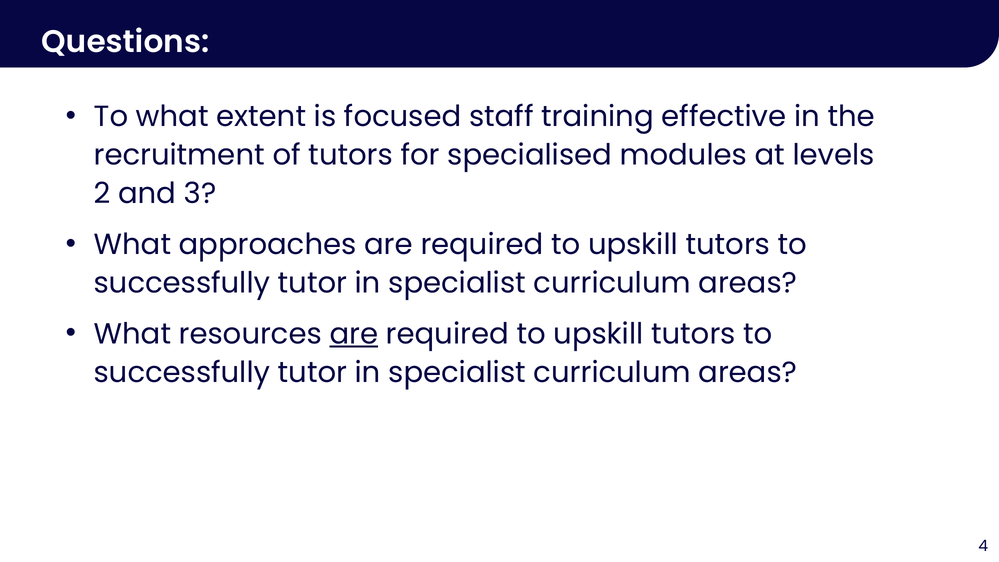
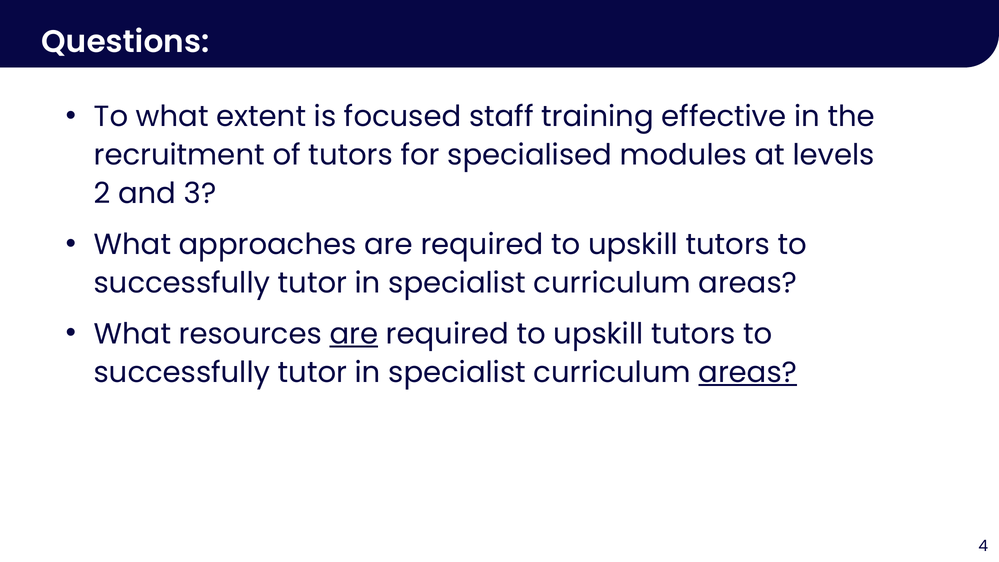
areas at (748, 372) underline: none -> present
